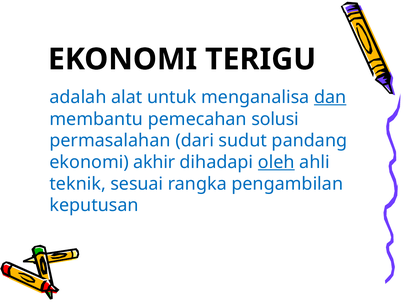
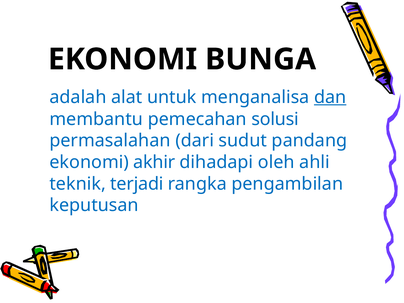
TERIGU: TERIGU -> BUNGA
oleh underline: present -> none
sesuai: sesuai -> terjadi
